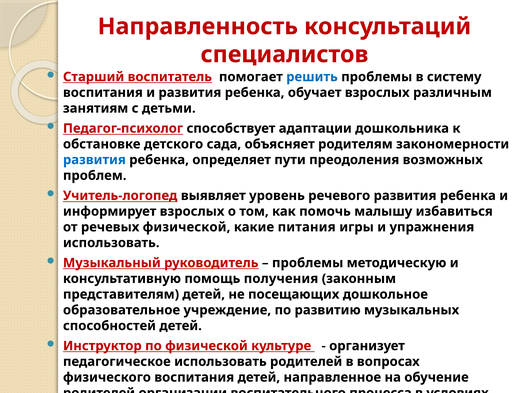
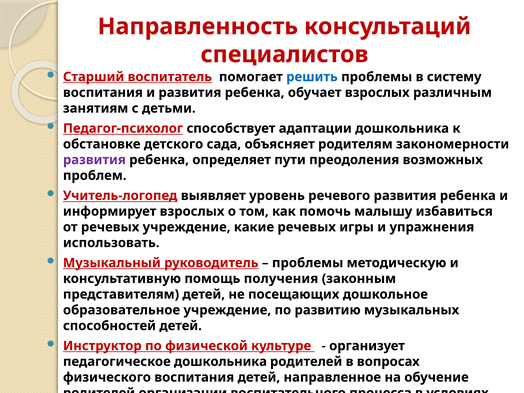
развития at (94, 160) colour: blue -> purple
речевых физической: физической -> учреждение
какие питания: питания -> речевых
педагогическое использовать: использовать -> дошкольника
